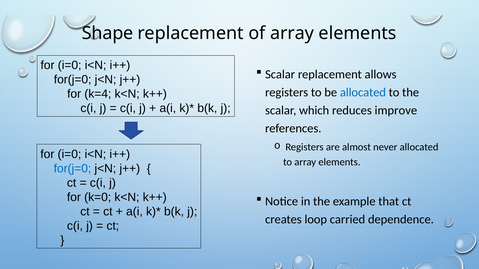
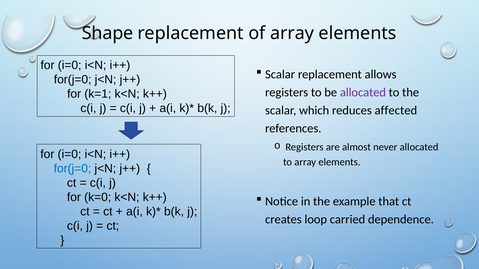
allocated at (363, 93) colour: blue -> purple
k=4: k=4 -> k=1
improve: improve -> affected
